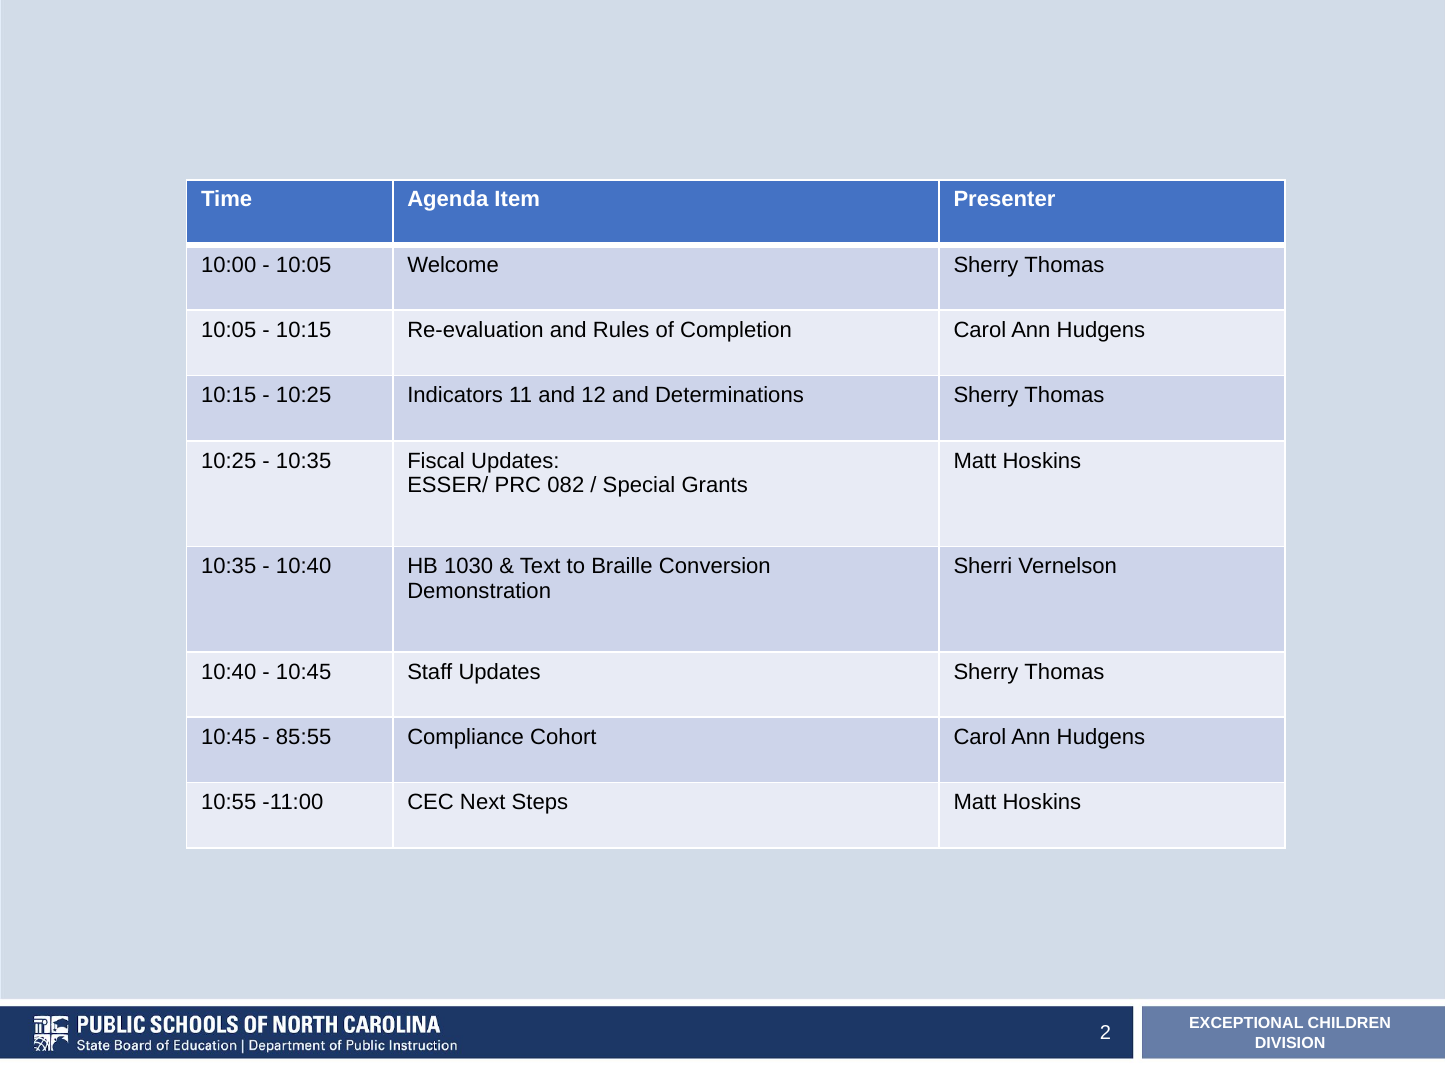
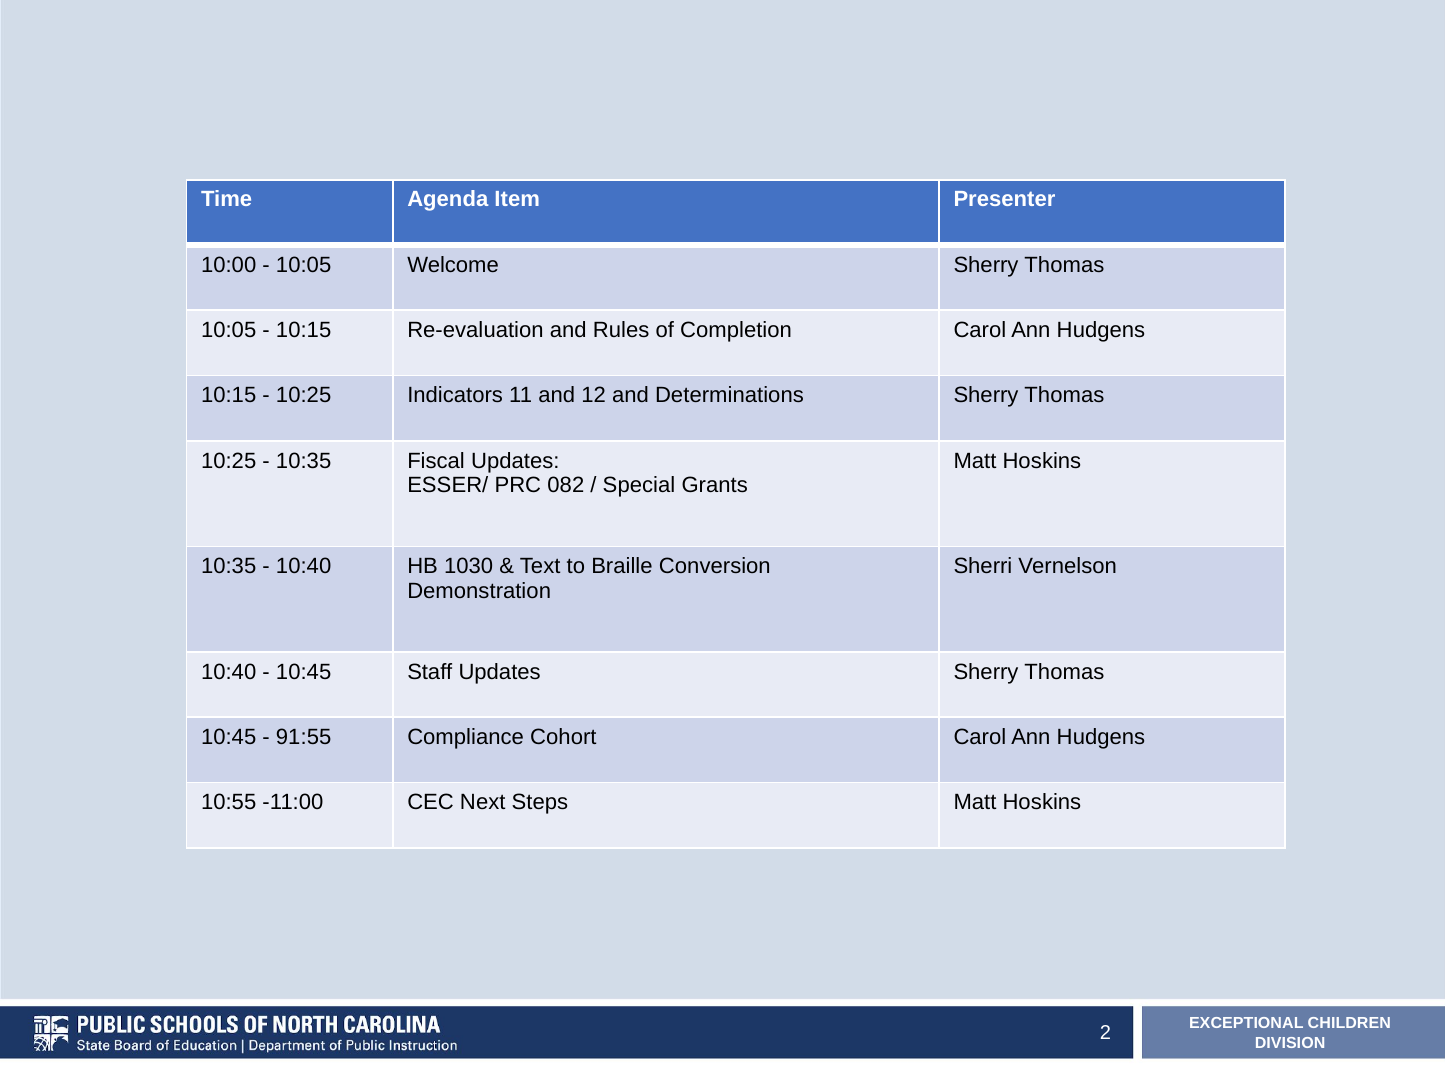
85:55: 85:55 -> 91:55
